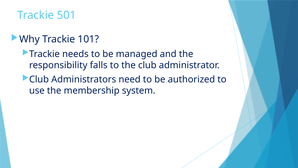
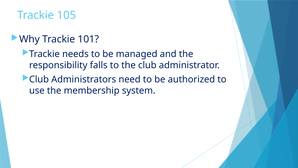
501: 501 -> 105
